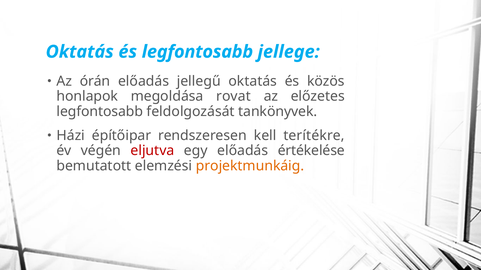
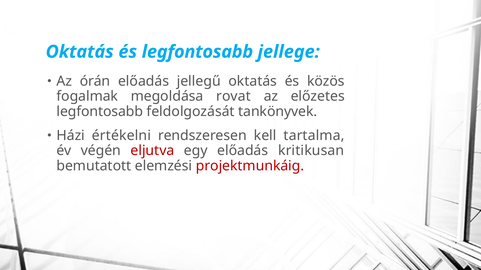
honlapok: honlapok -> fogalmak
építőipar: építőipar -> értékelni
terítékre: terítékre -> tartalma
értékelése: értékelése -> kritikusan
projektmunkáig colour: orange -> red
